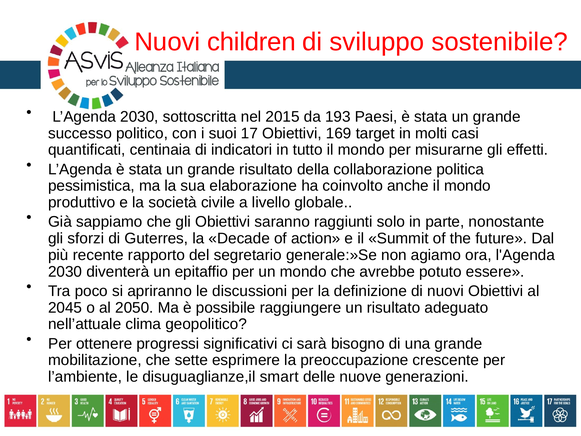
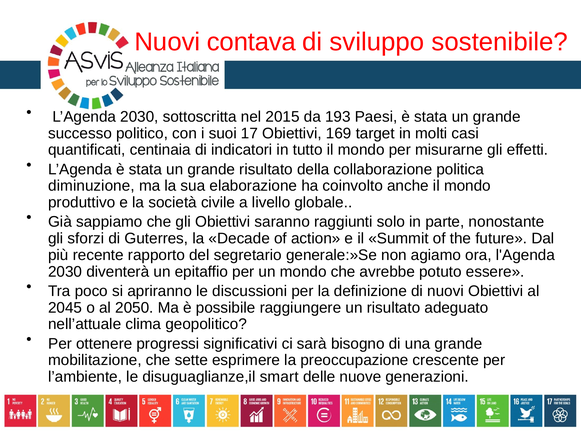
children: children -> contava
pessimistica: pessimistica -> diminuzione
